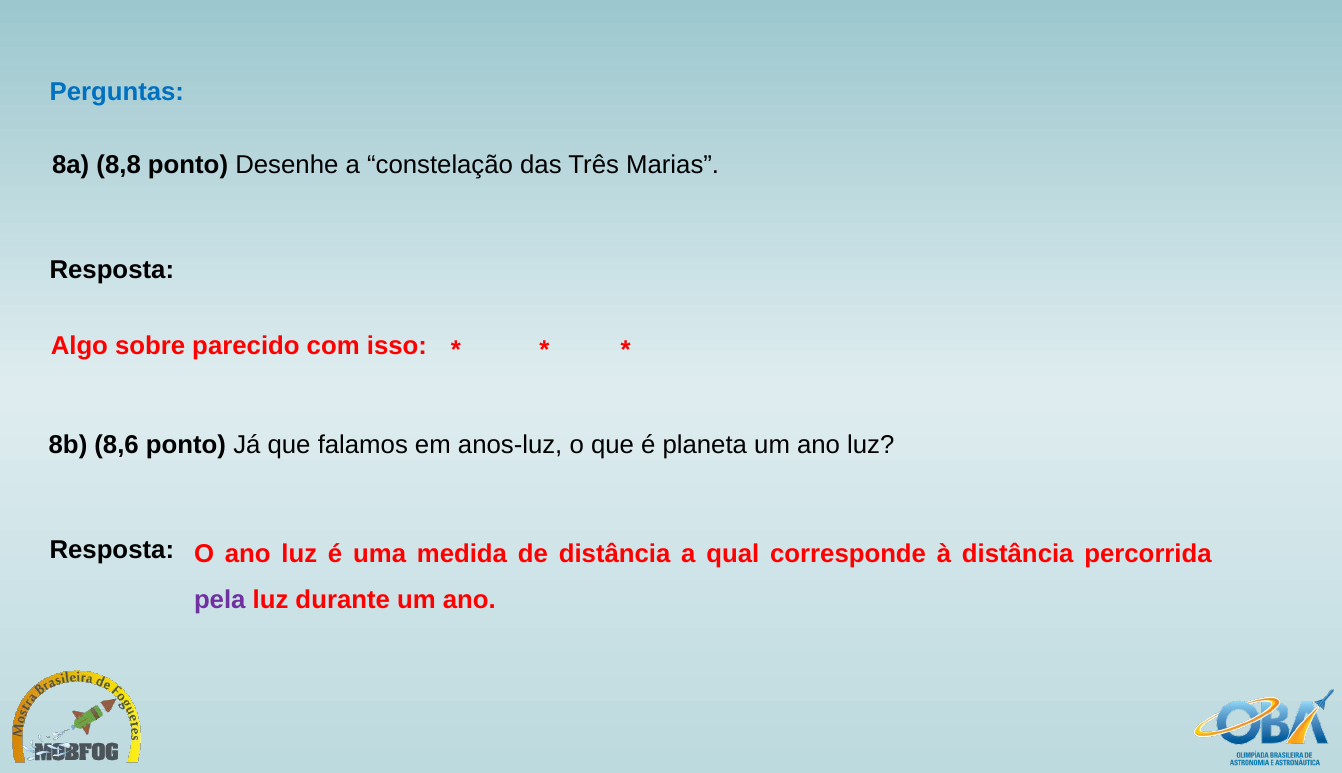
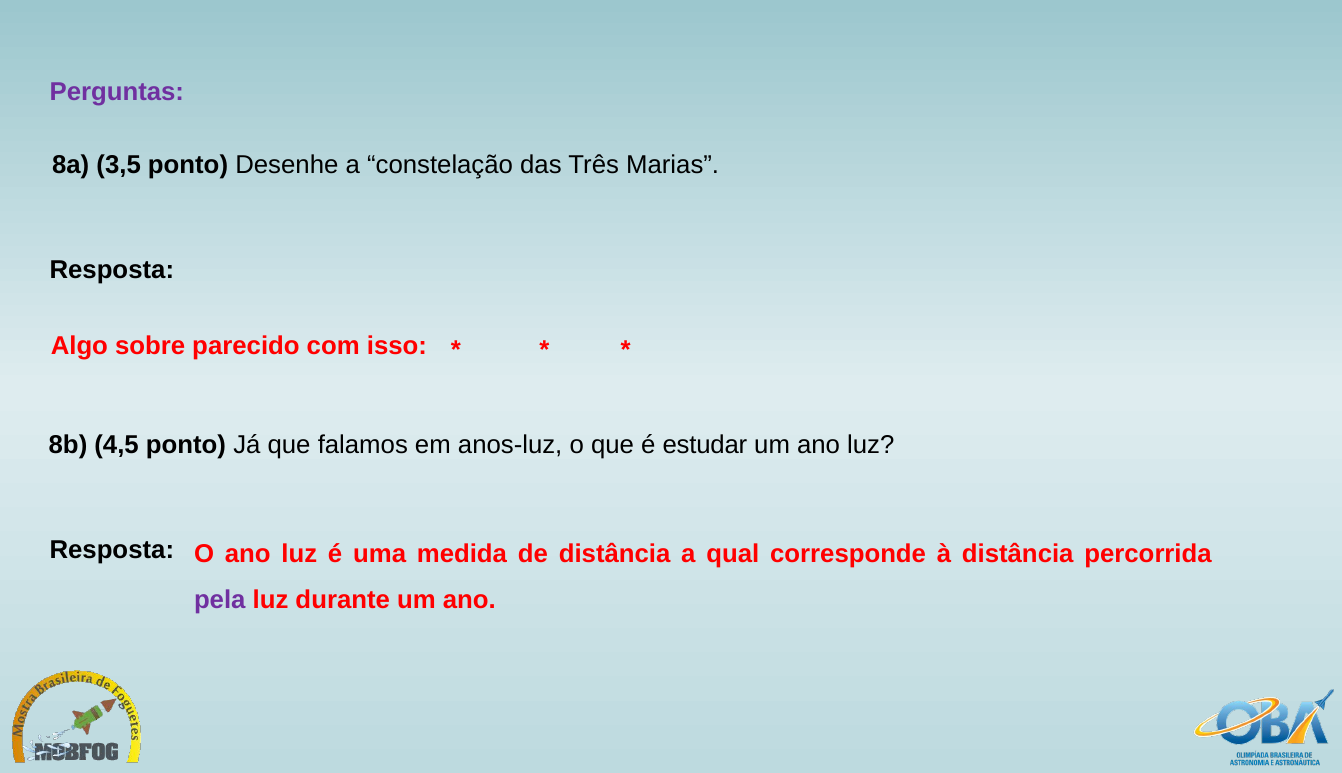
Perguntas colour: blue -> purple
8,8: 8,8 -> 3,5
8,6: 8,6 -> 4,5
planeta: planeta -> estudar
